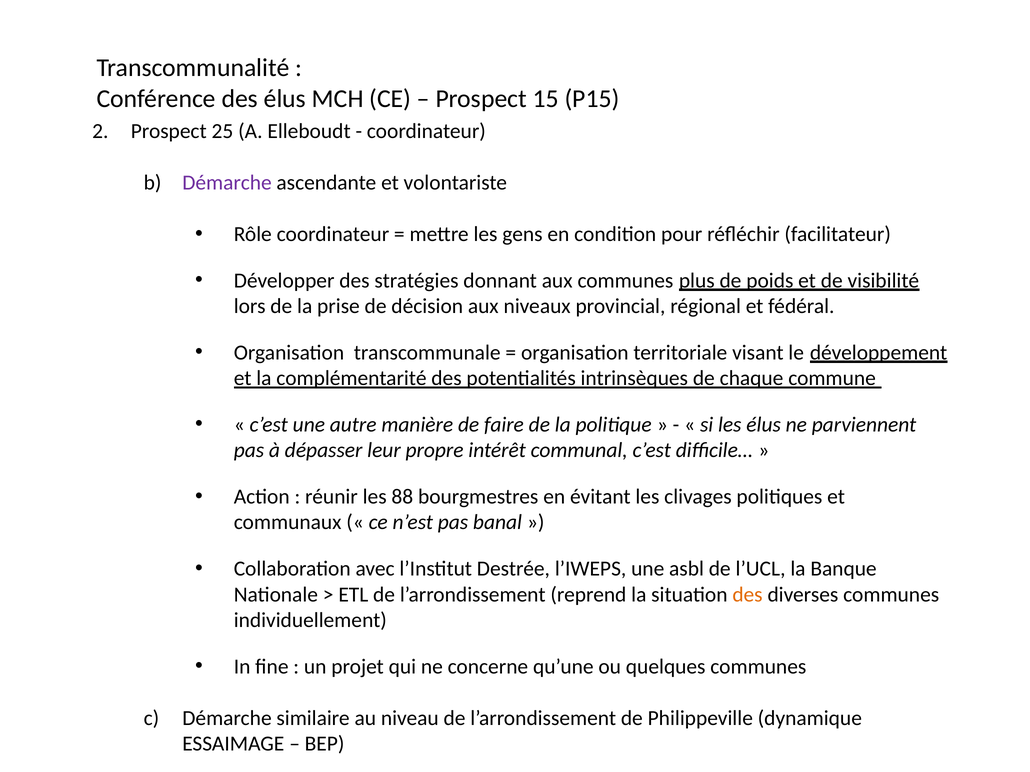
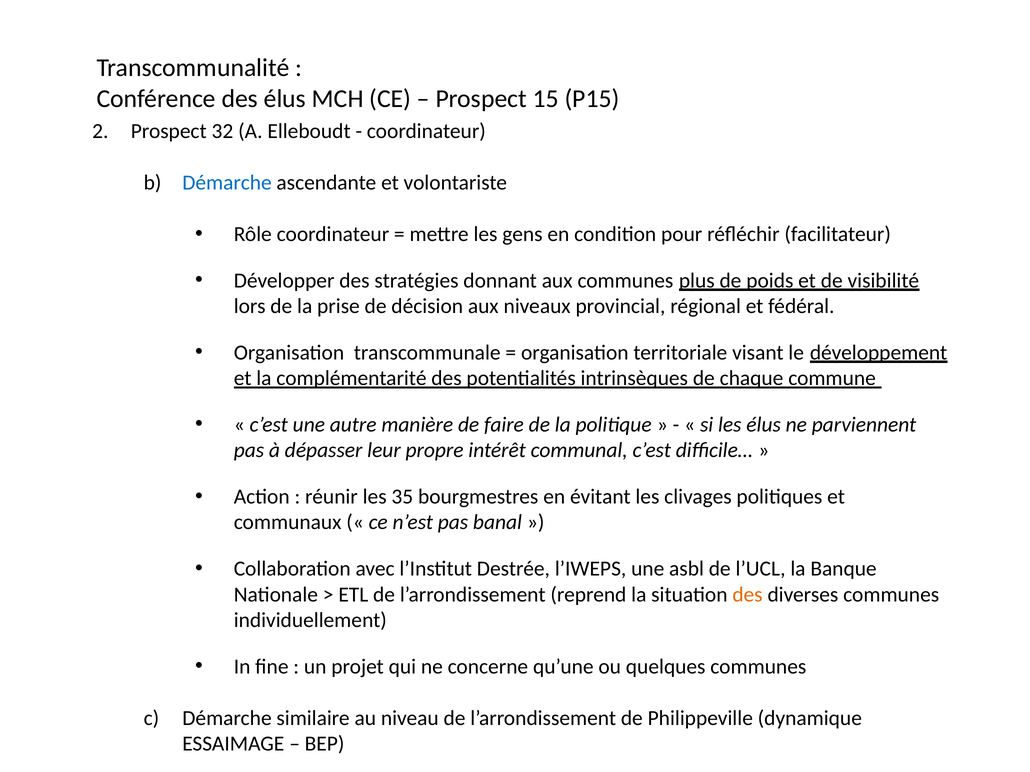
25: 25 -> 32
Démarche at (227, 183) colour: purple -> blue
88: 88 -> 35
